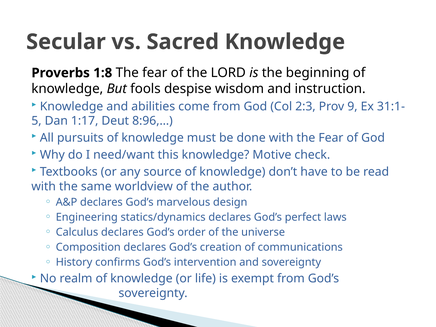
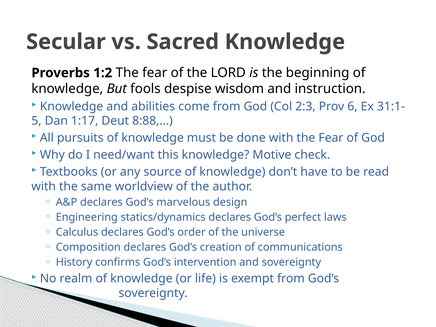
1:8: 1:8 -> 1:2
9: 9 -> 6
8:96,…: 8:96,… -> 8:88,…
